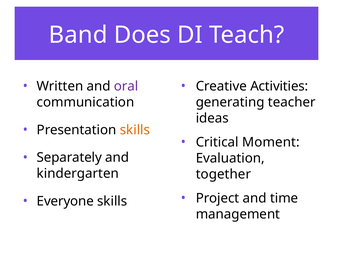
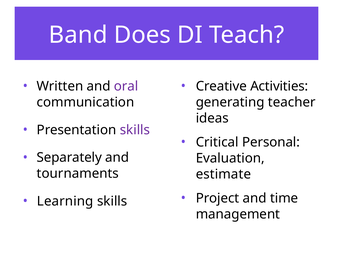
skills at (135, 130) colour: orange -> purple
Moment: Moment -> Personal
kindergarten: kindergarten -> tournaments
together: together -> estimate
Everyone: Everyone -> Learning
